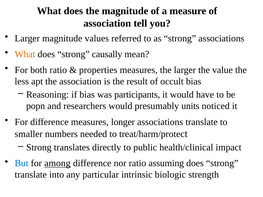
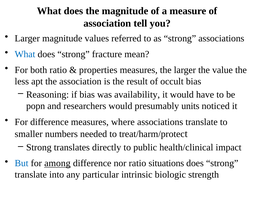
What at (25, 54) colour: orange -> blue
causally: causally -> fracture
participants: participants -> availability
longer: longer -> where
assuming: assuming -> situations
